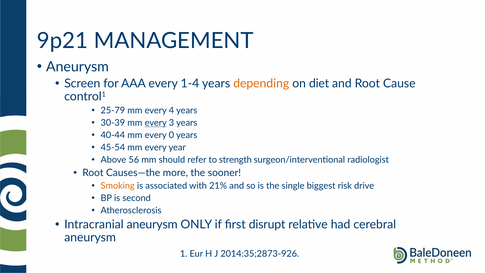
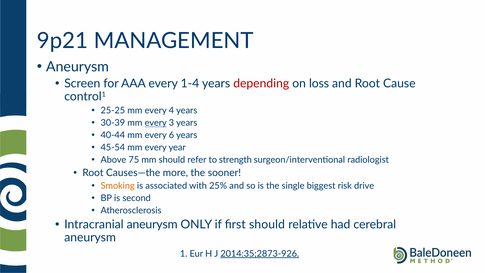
depending colour: orange -> red
diet: diet -> loss
25-79: 25-79 -> 25-25
0: 0 -> 6
56: 56 -> 75
21%: 21% -> 25%
first disrupt: disrupt -> should
2014:35;2873-926 underline: none -> present
